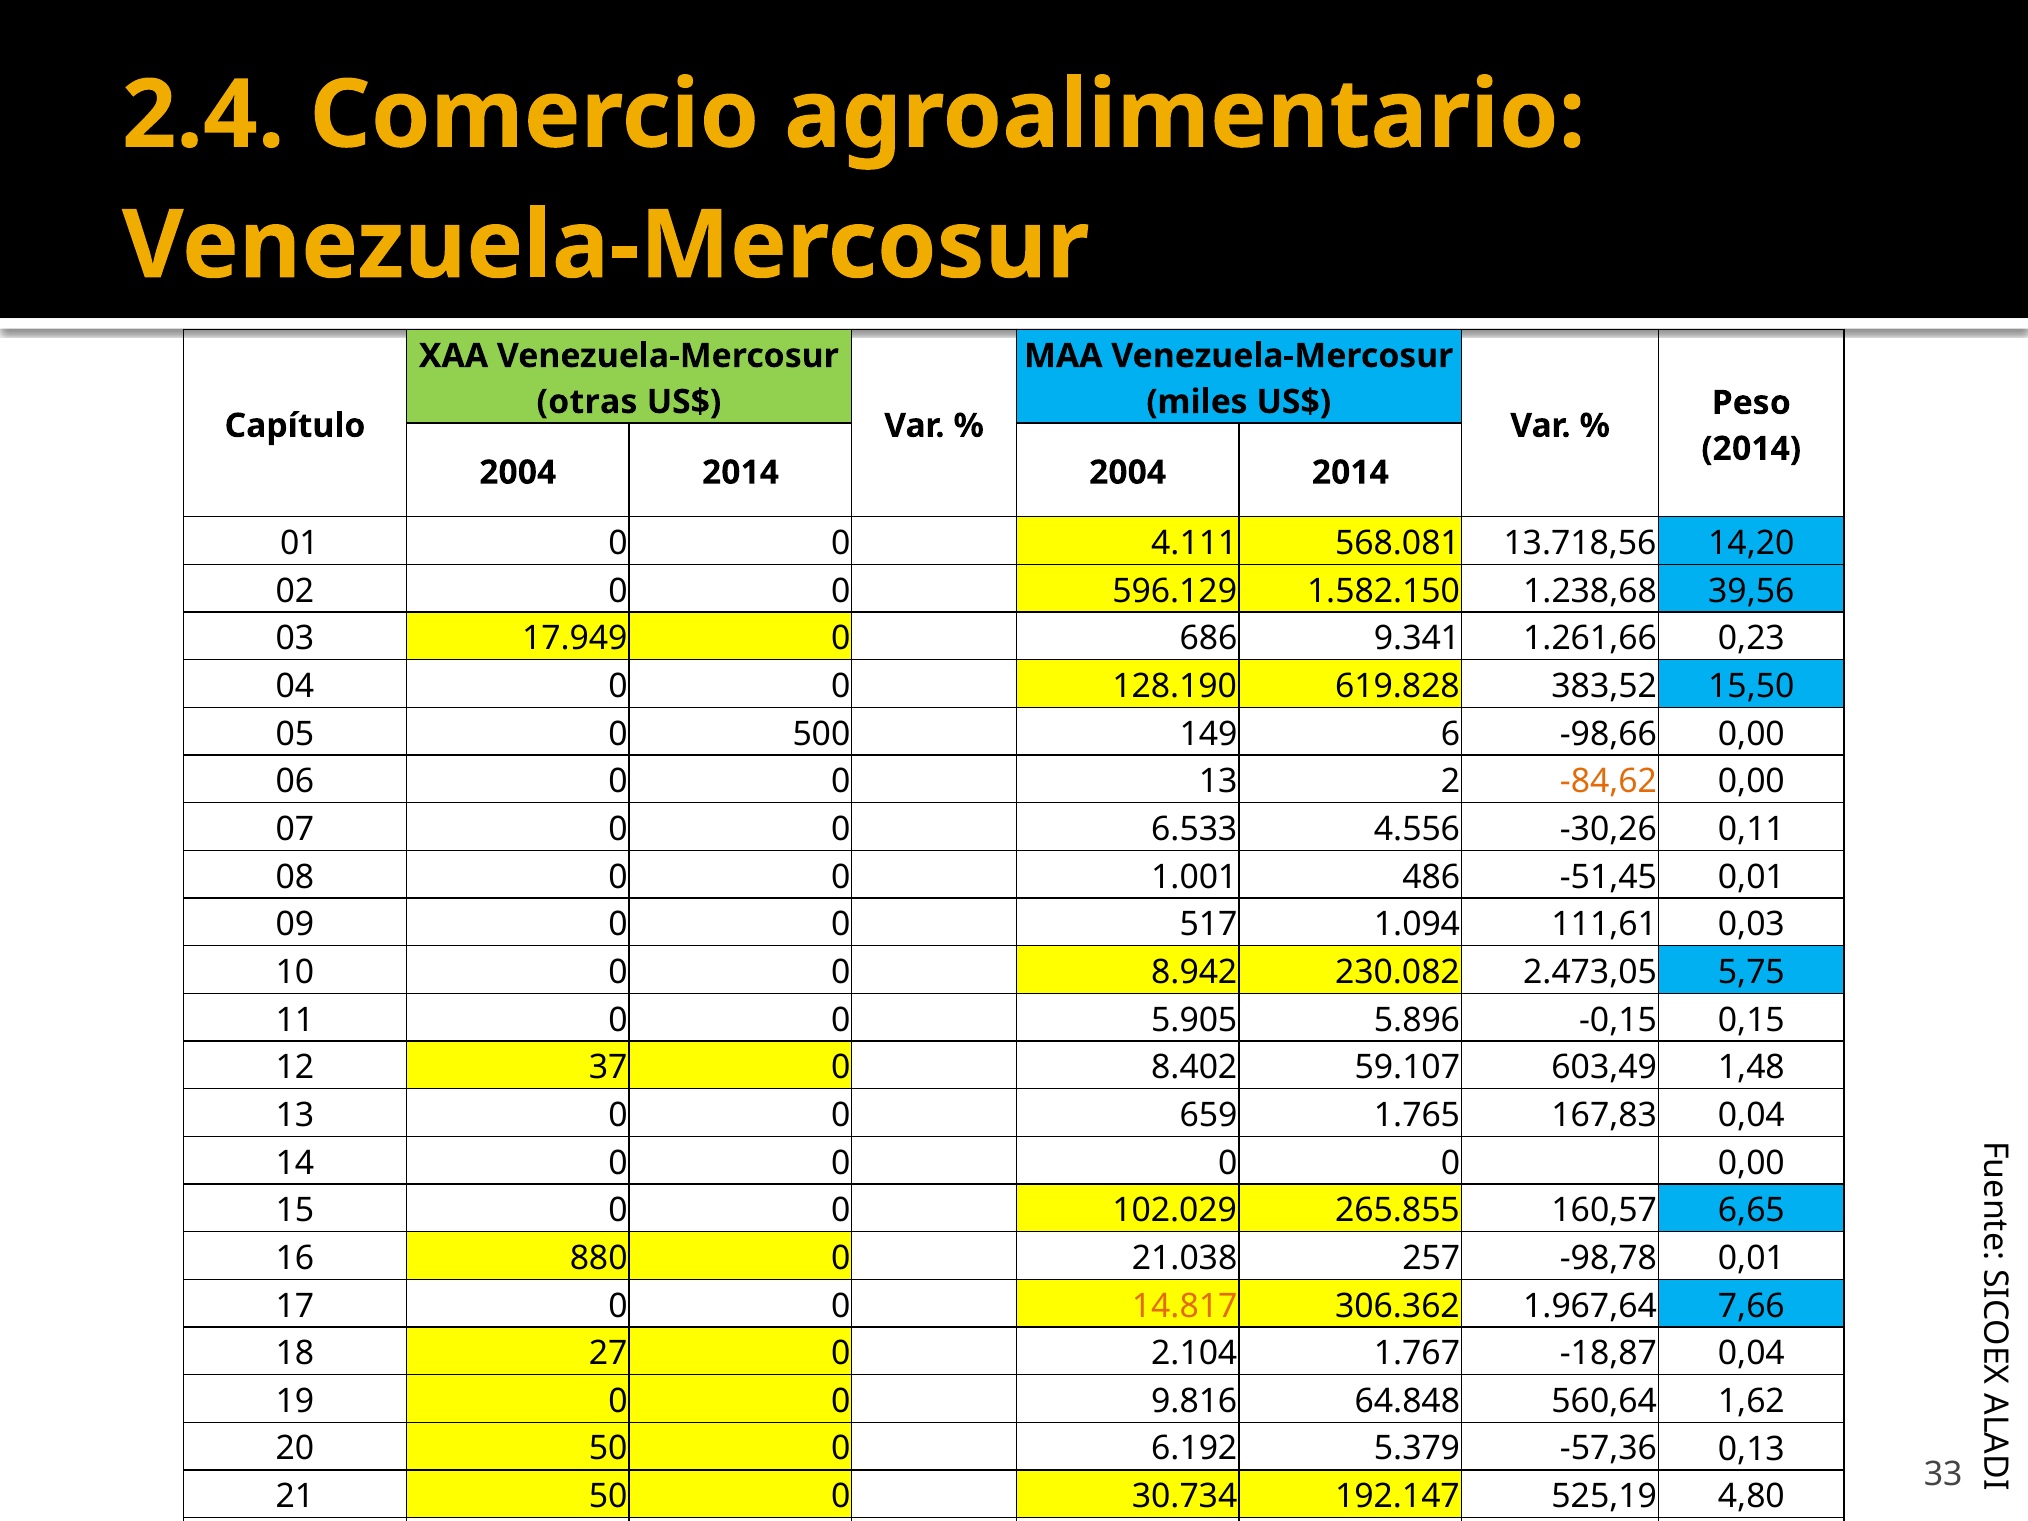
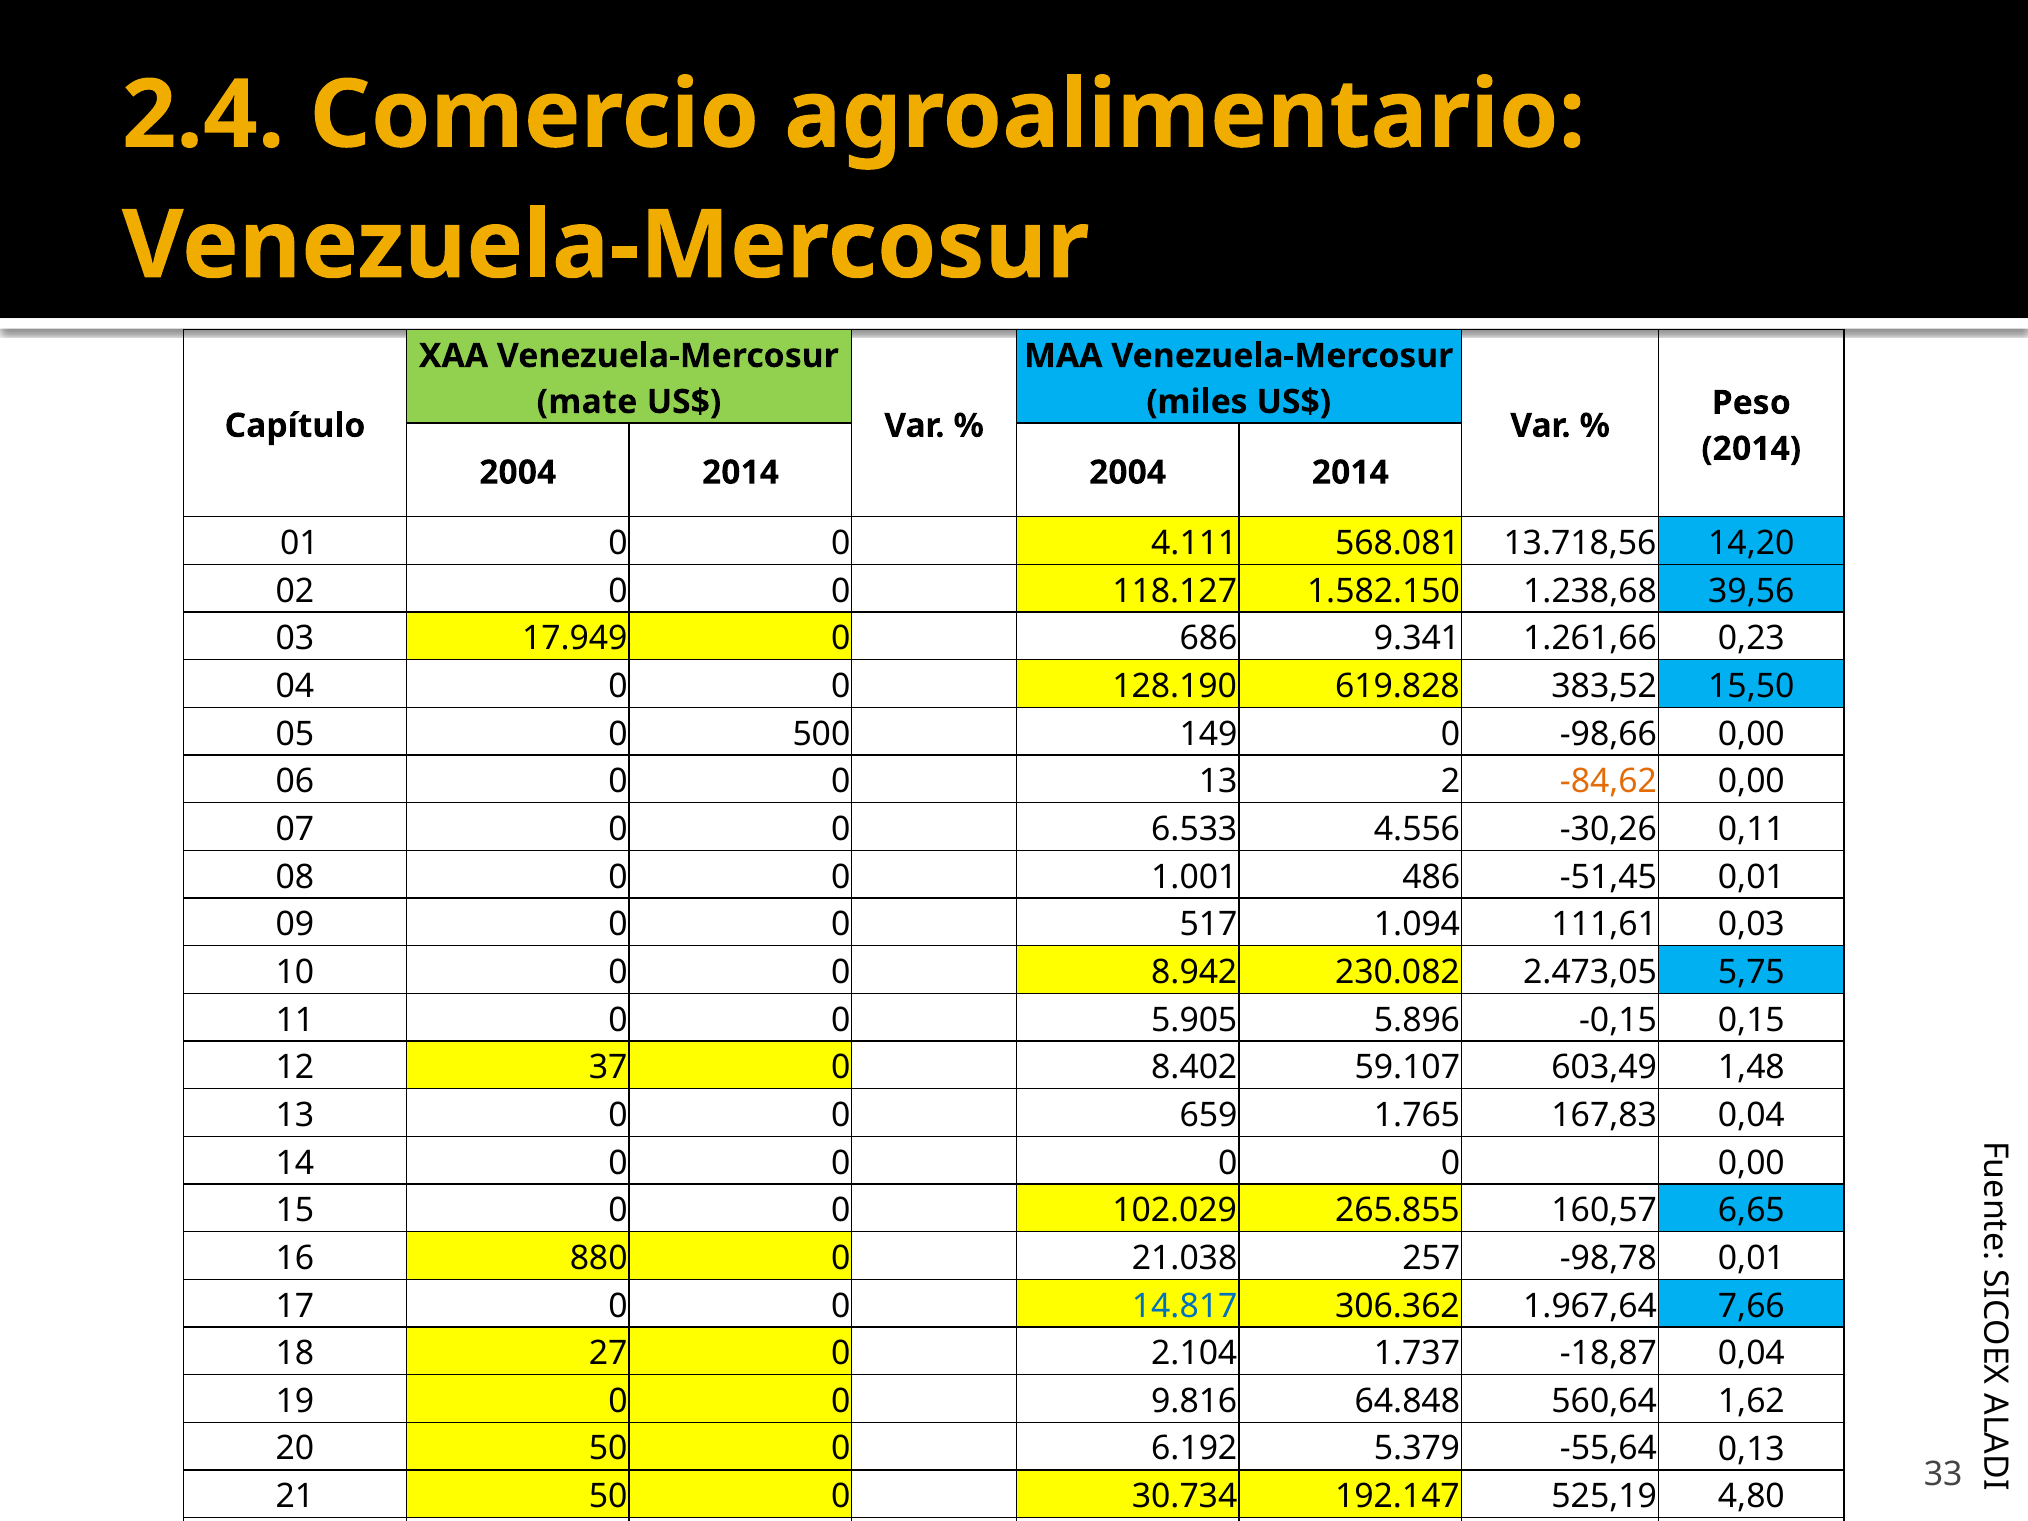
otras: otras -> mate
596.129: 596.129 -> 118.127
149 6: 6 -> 0
14.817 colour: orange -> blue
1.767: 1.767 -> 1.737
-57,36: -57,36 -> -55,64
